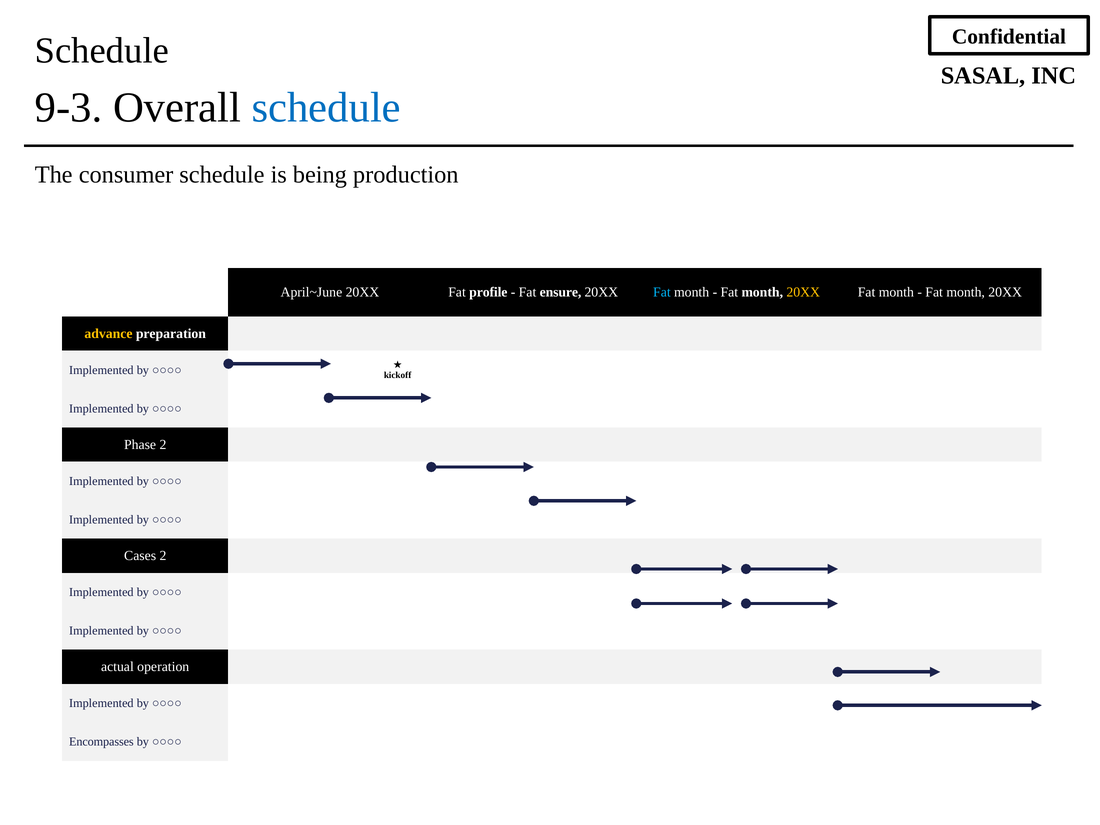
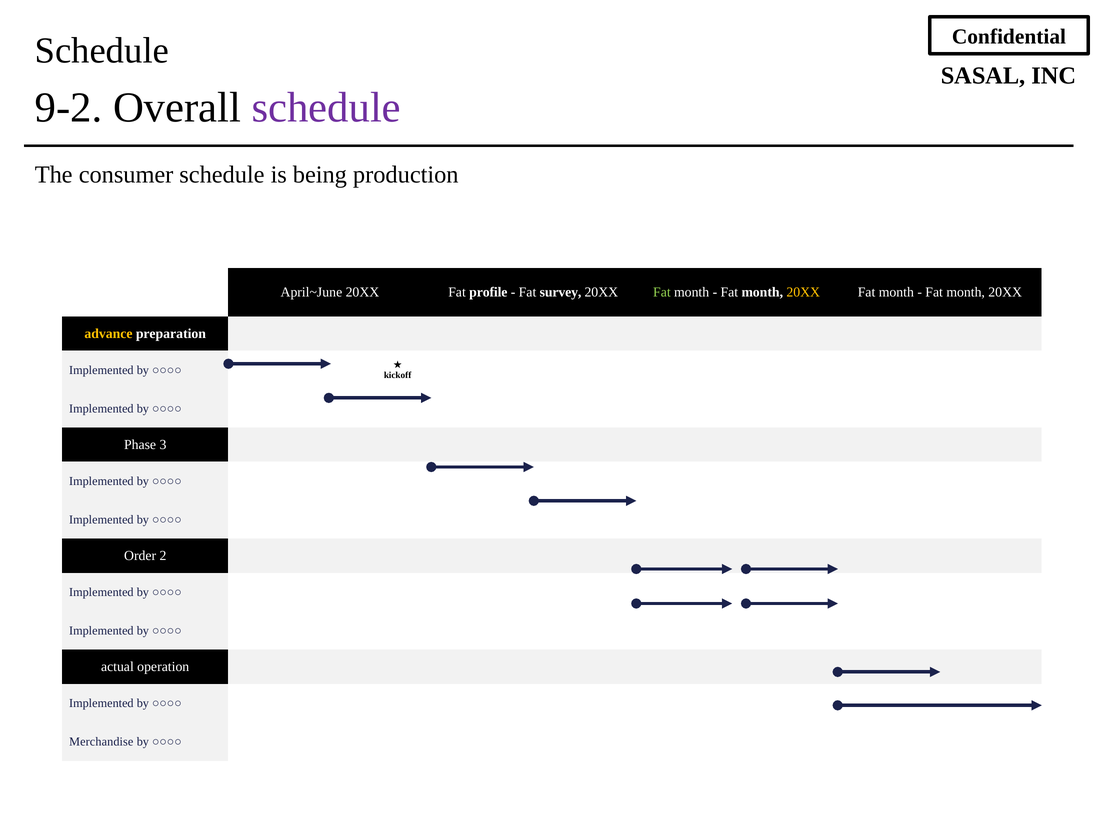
9-3: 9-3 -> 9-2
schedule at (326, 107) colour: blue -> purple
ensure: ensure -> survey
Fat at (662, 292) colour: light blue -> light green
Phase 2: 2 -> 3
Cases: Cases -> Order
Encompasses: Encompasses -> Merchandise
